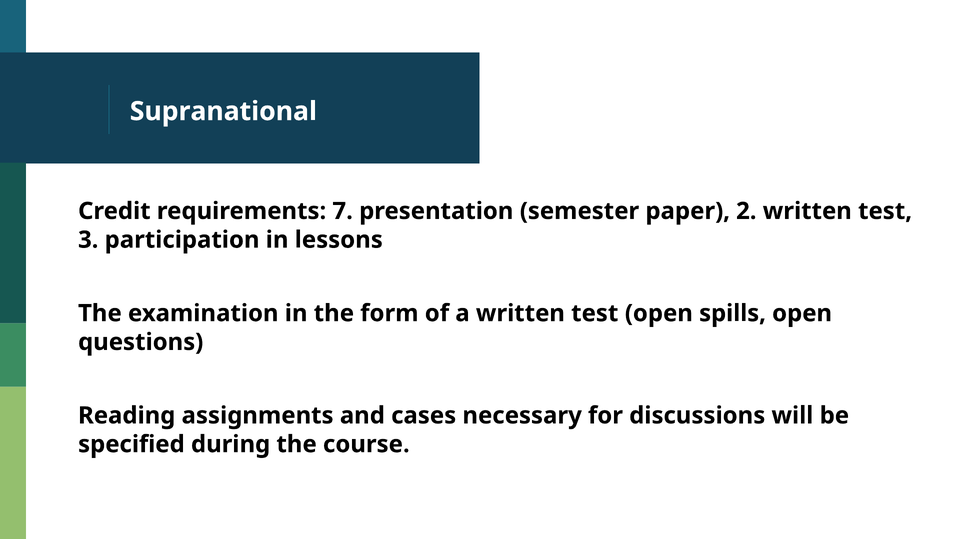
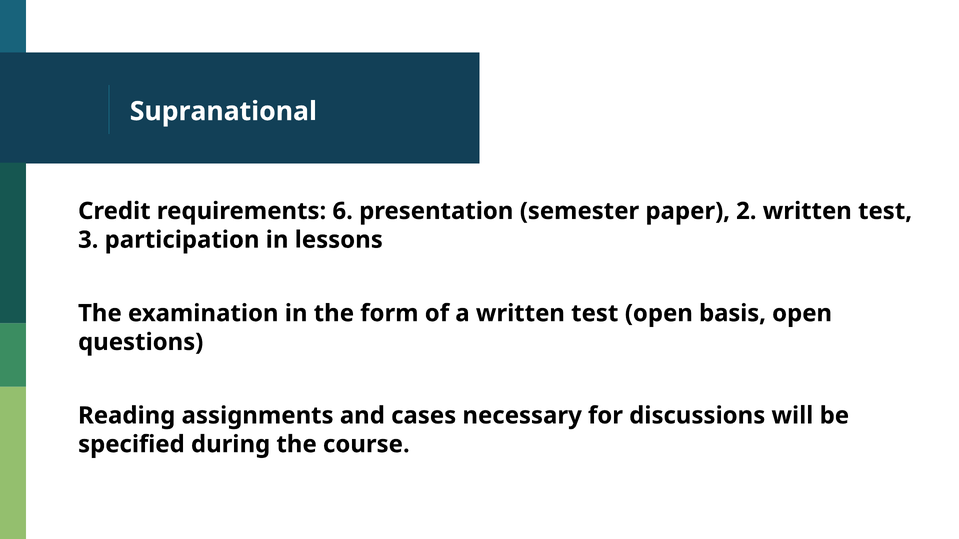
7: 7 -> 6
spills: spills -> basis
